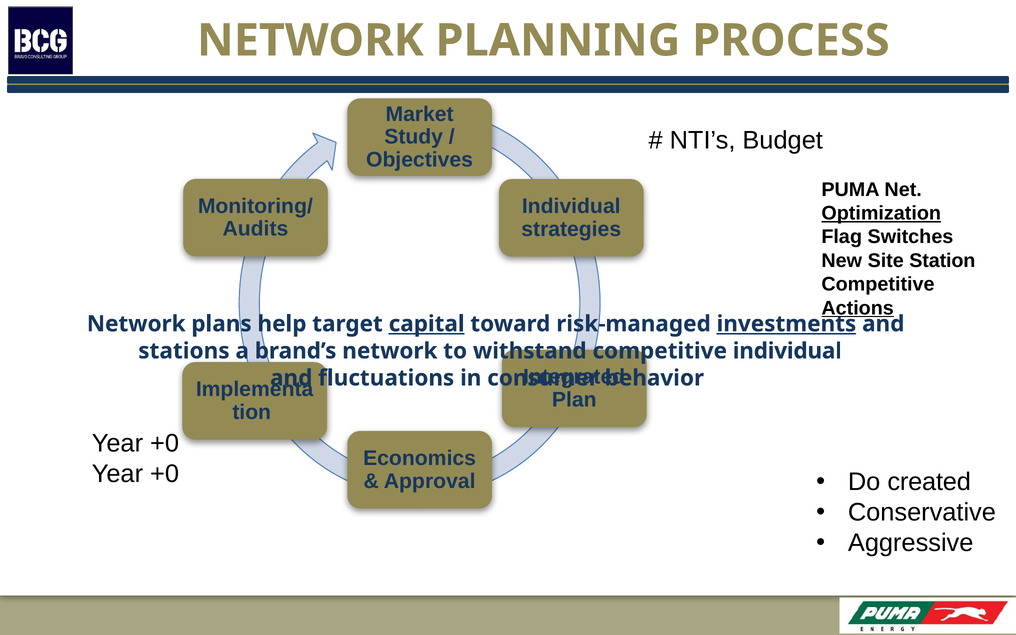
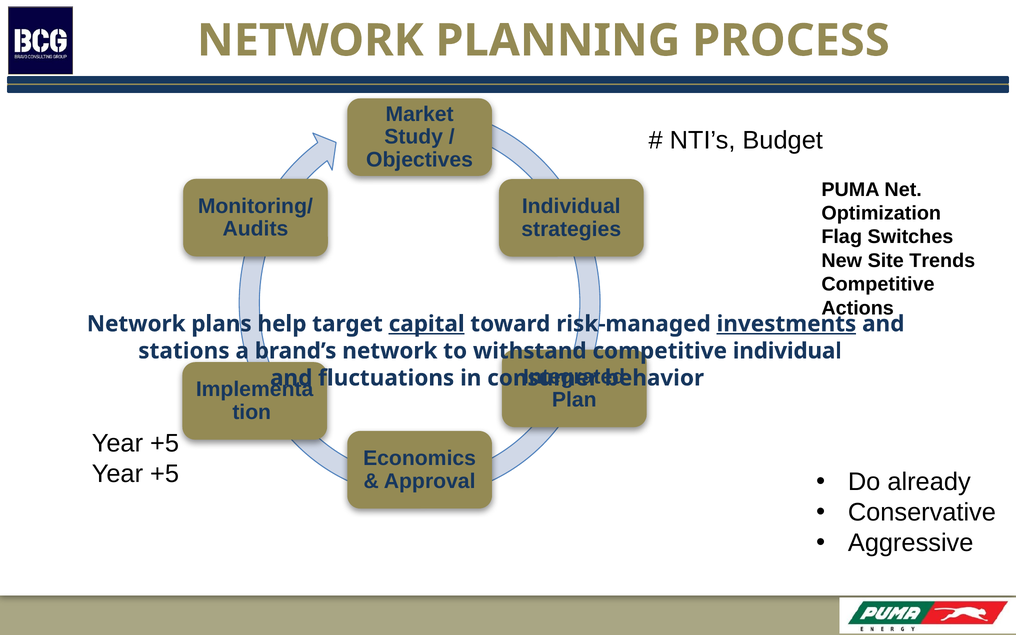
Optimization underline: present -> none
Station: Station -> Trends
Actions underline: present -> none
+0 at (165, 443): +0 -> +5
+0 at (165, 474): +0 -> +5
created: created -> already
